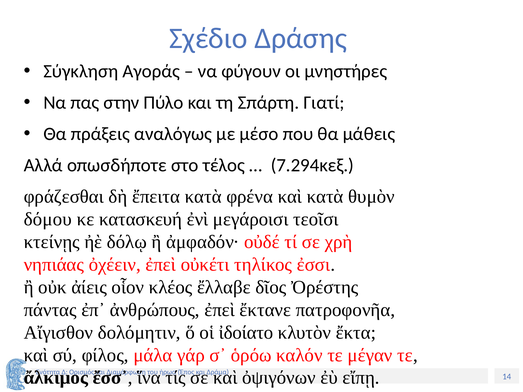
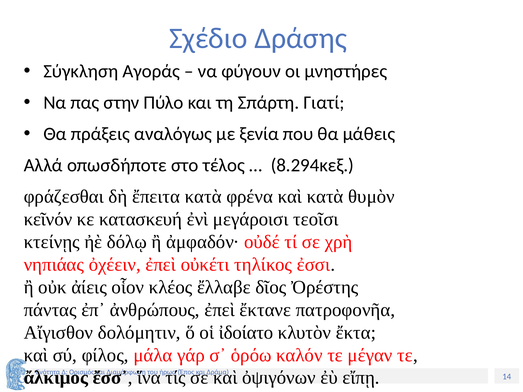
μέσο: μέσο -> ξενία
7.294κεξ: 7.294κεξ -> 8.294κεξ
δόμου: δόμου -> κεῖνόν
